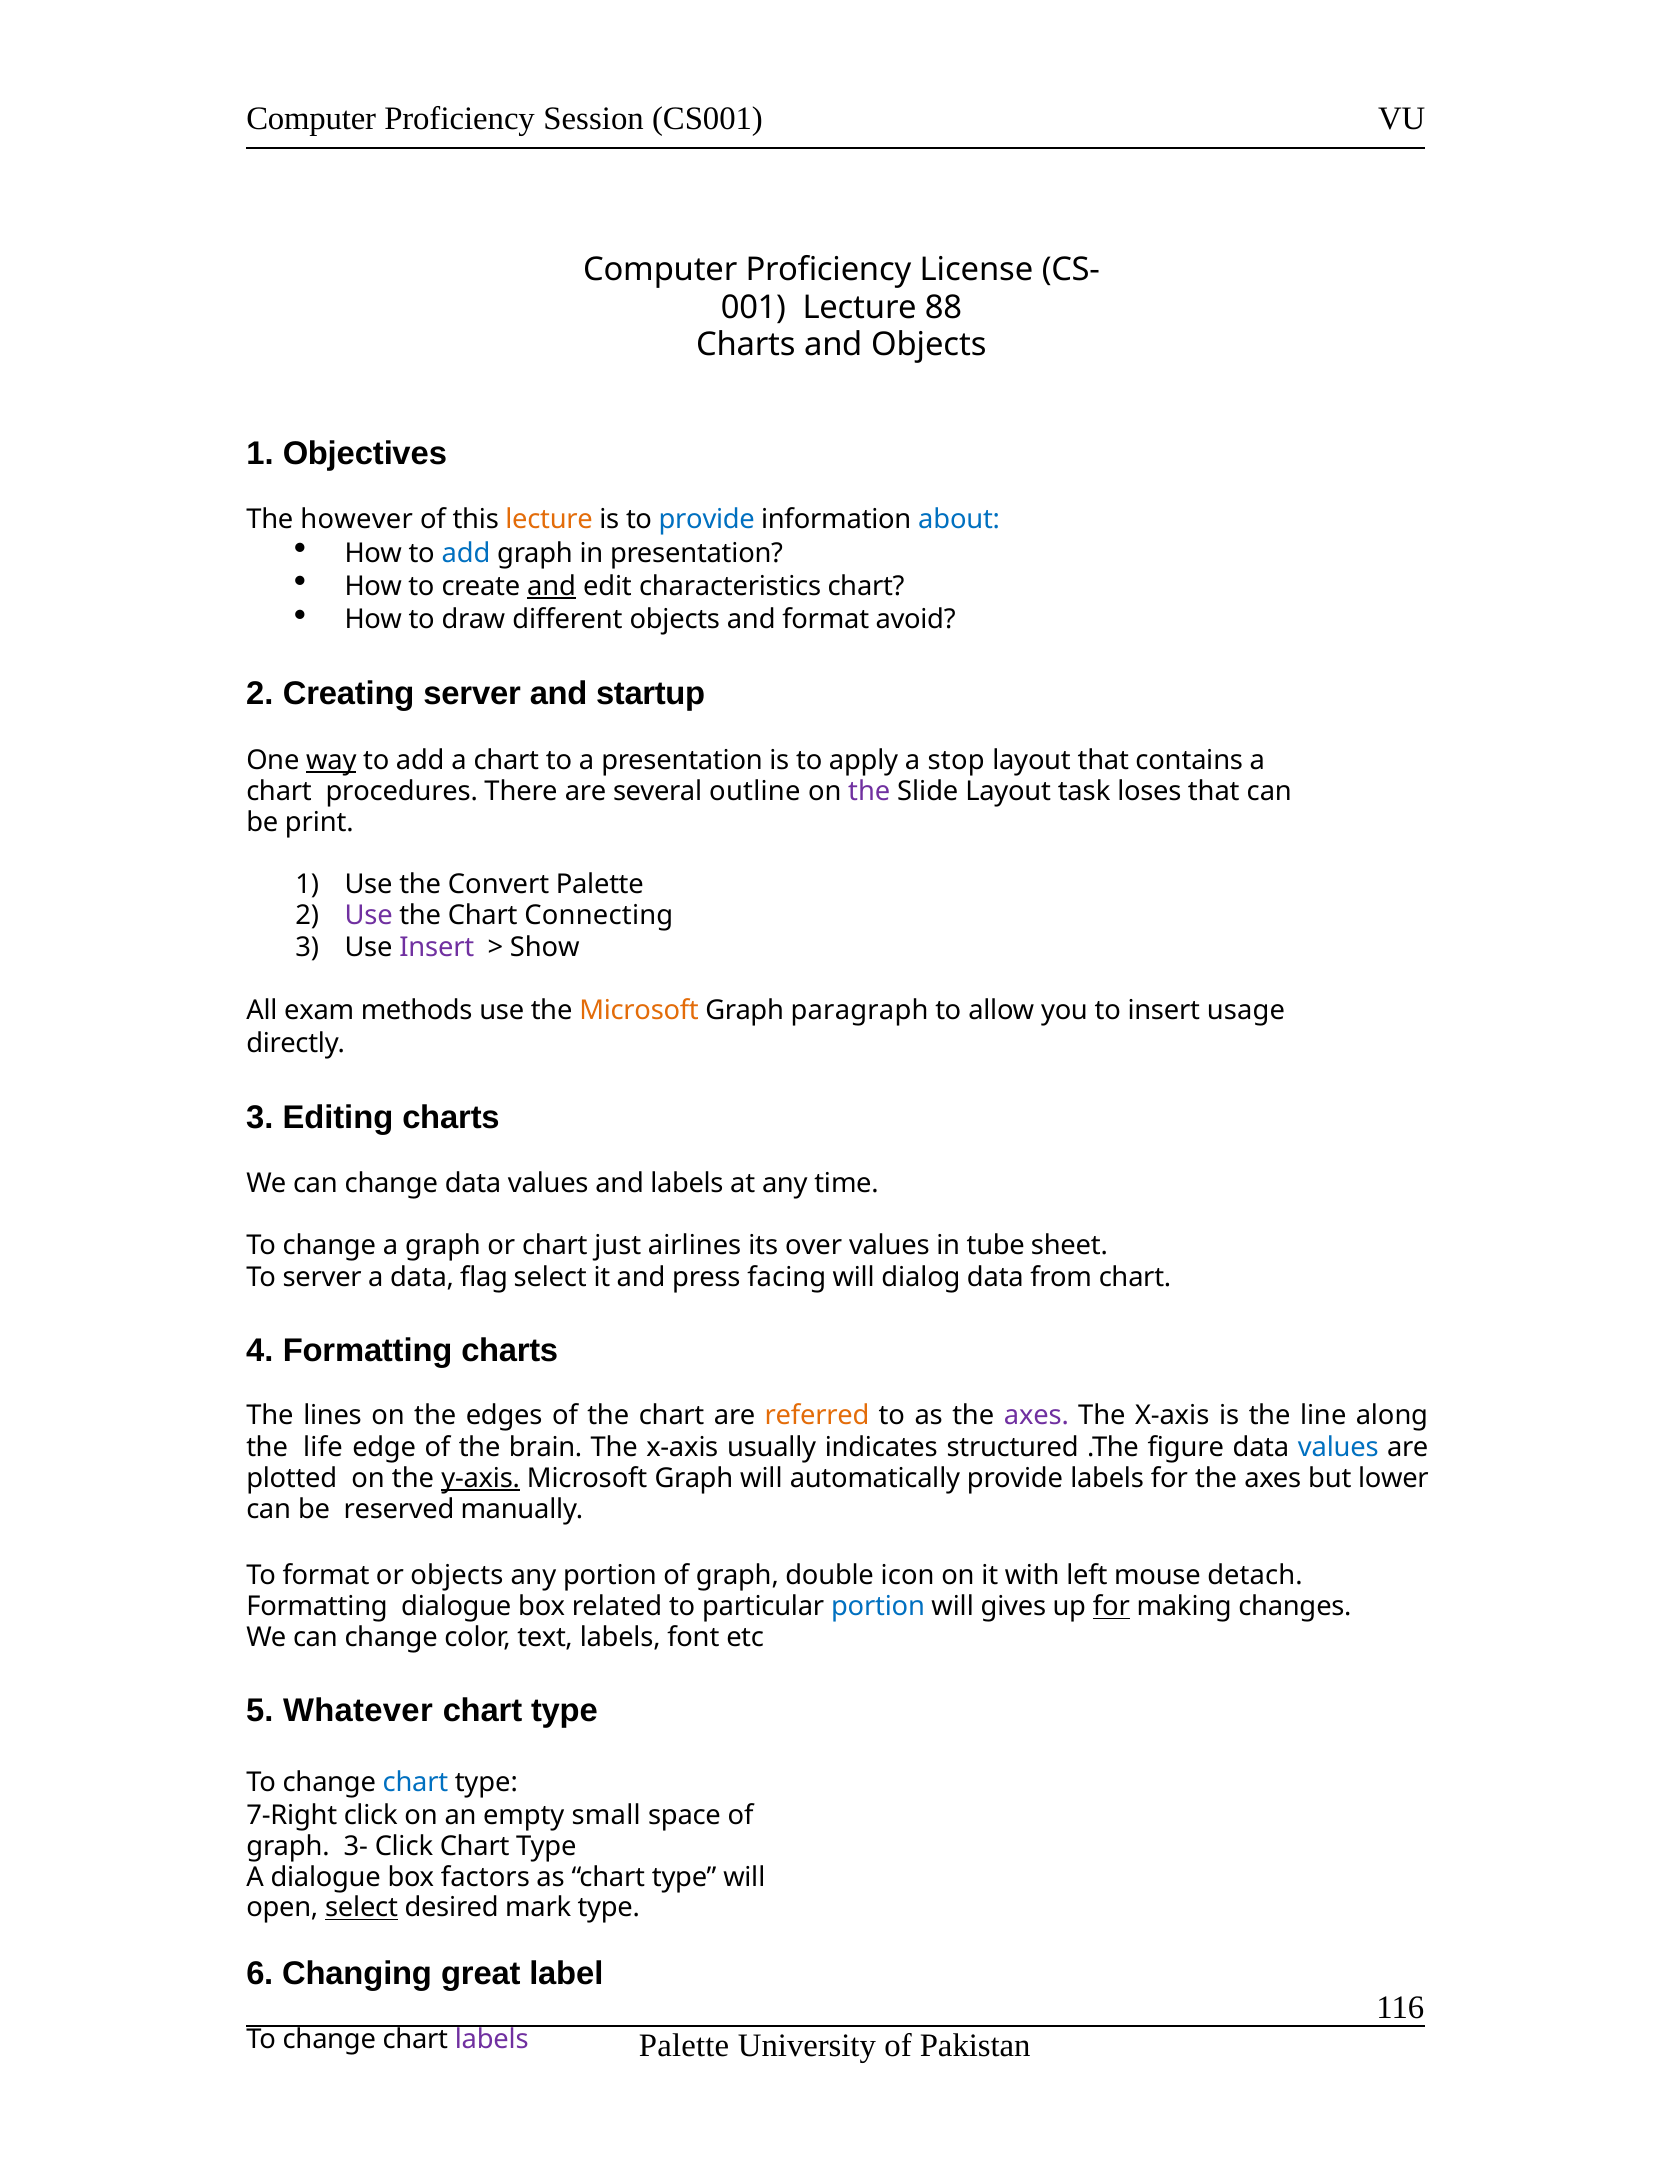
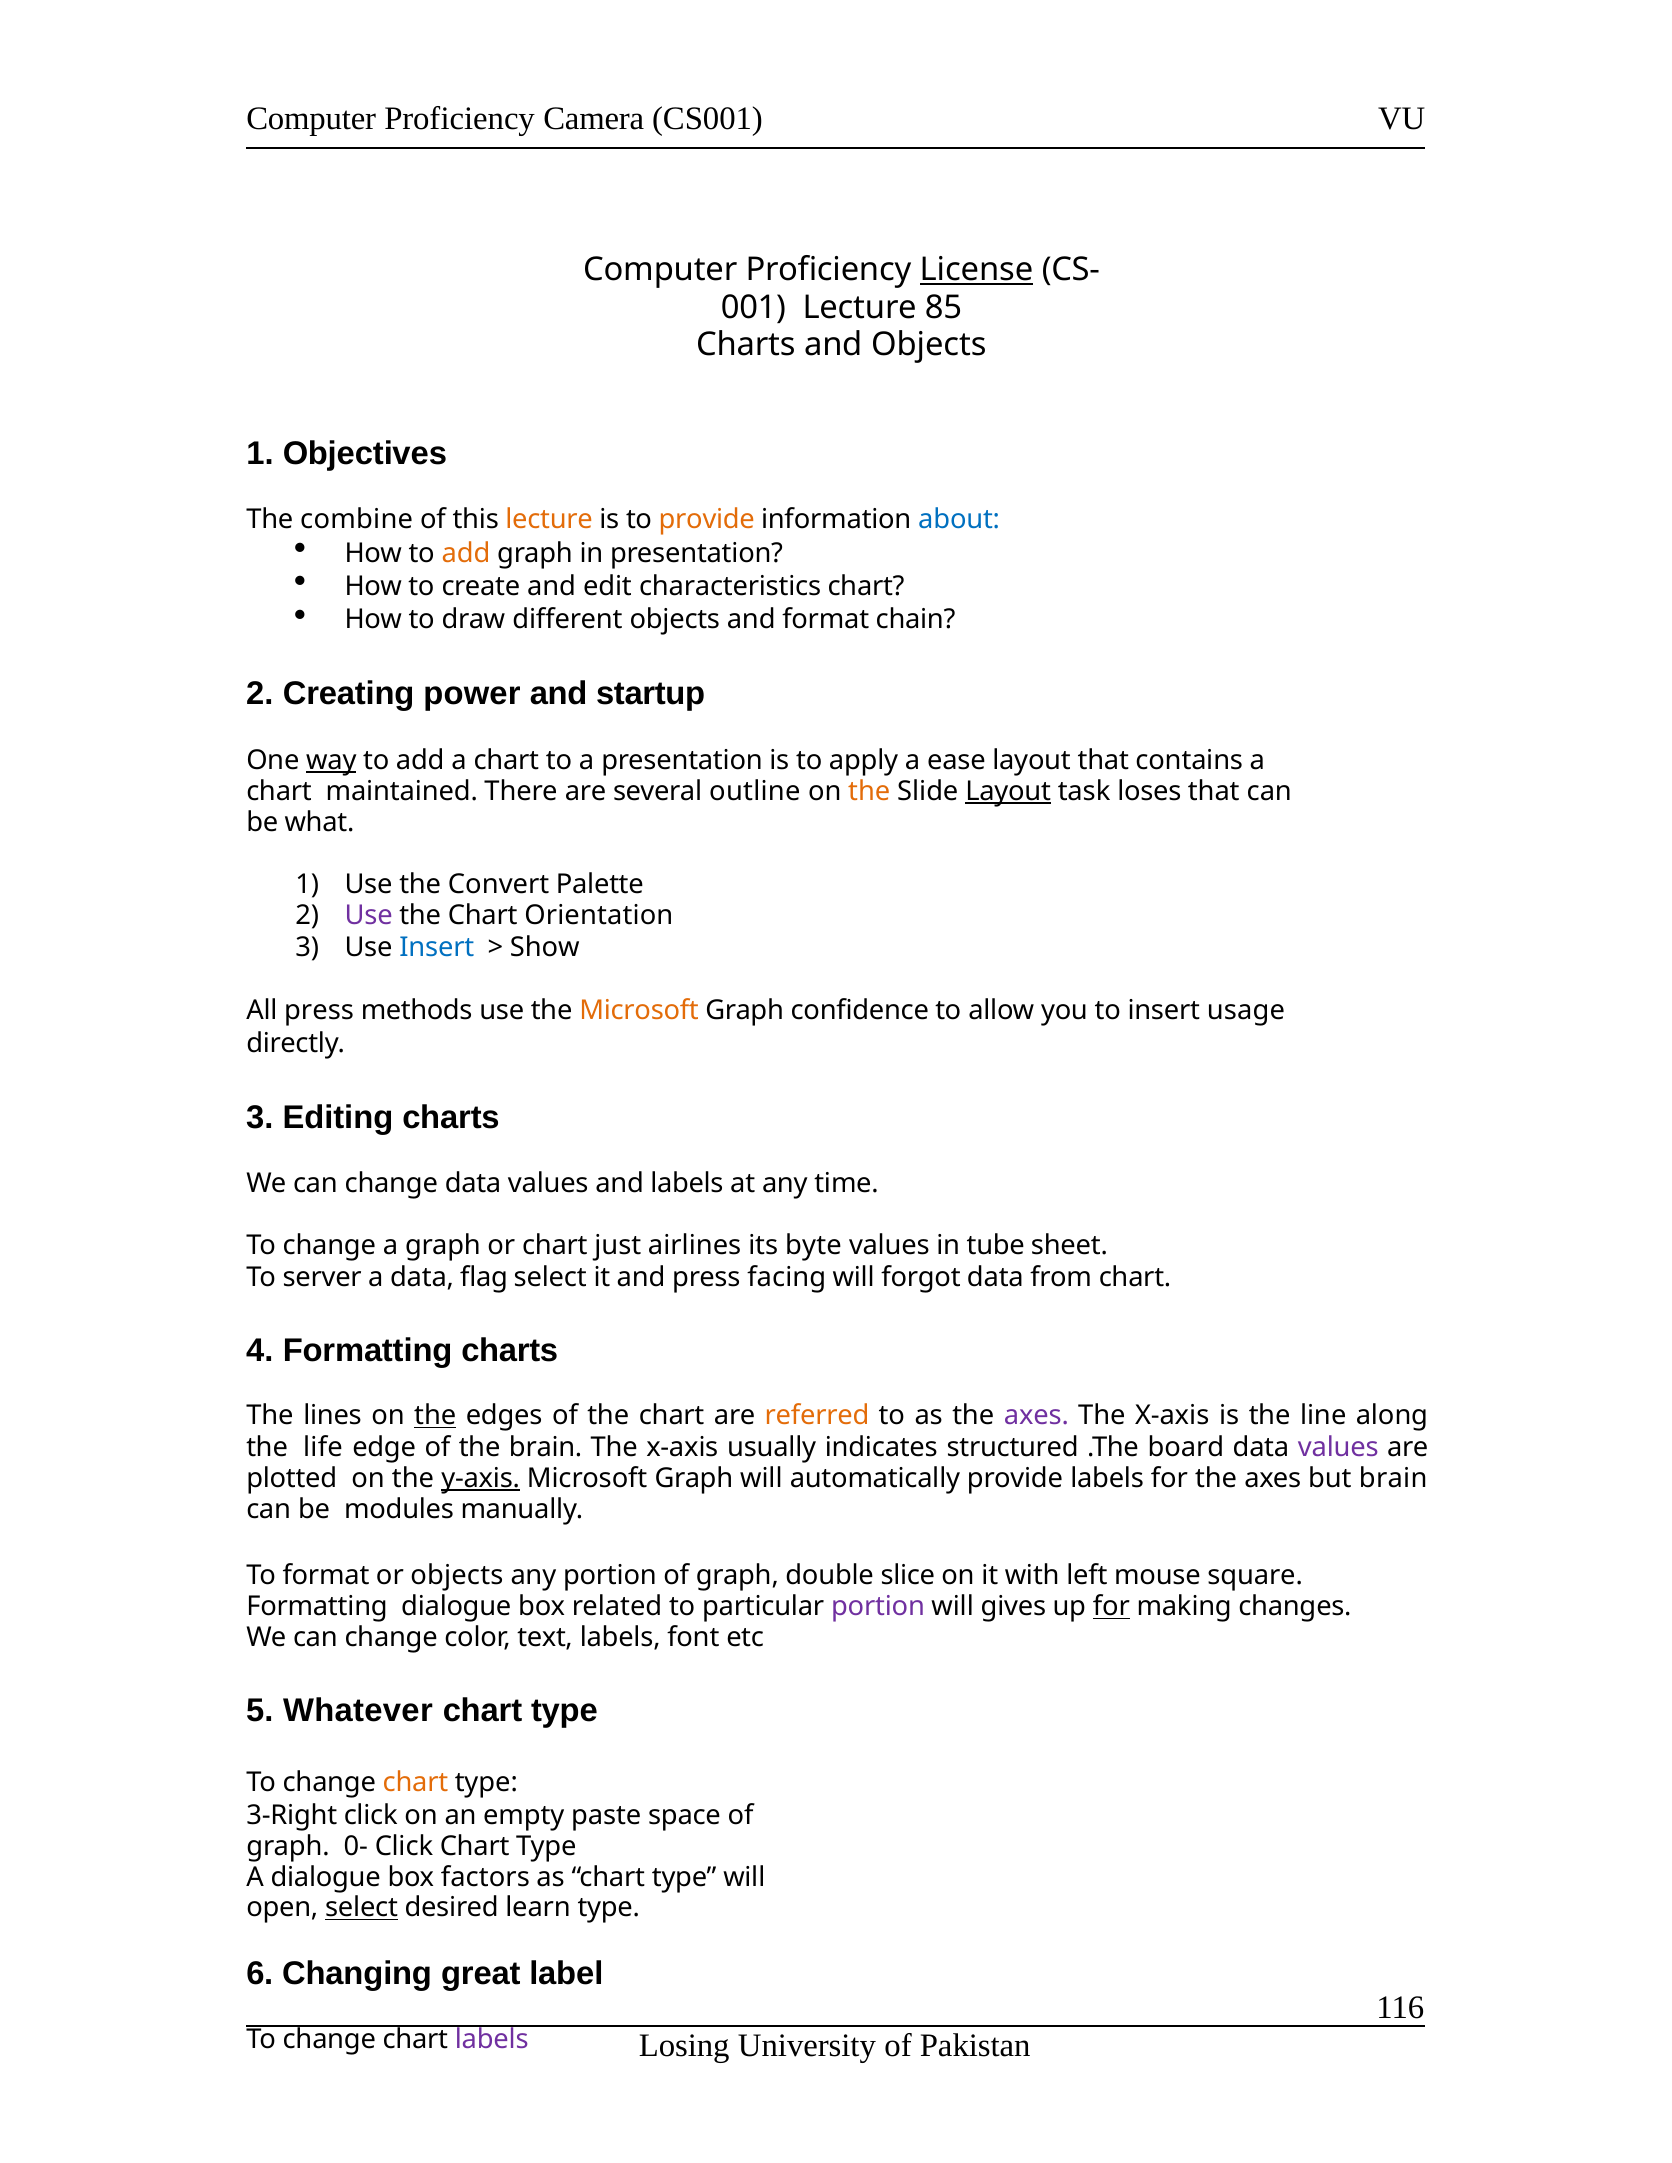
Session: Session -> Camera
License underline: none -> present
88: 88 -> 85
however: however -> combine
provide at (707, 520) colour: blue -> orange
add at (466, 553) colour: blue -> orange
and at (552, 587) underline: present -> none
avoid: avoid -> chain
Creating server: server -> power
stop: stop -> ease
procedures: procedures -> maintained
the at (869, 792) colour: purple -> orange
Layout at (1008, 792) underline: none -> present
print: print -> what
Connecting: Connecting -> Orientation
Insert at (437, 948) colour: purple -> blue
All exam: exam -> press
paragraph: paragraph -> confidence
over: over -> byte
dialog: dialog -> forgot
the at (435, 1416) underline: none -> present
figure: figure -> board
values at (1338, 1448) colour: blue -> purple
but lower: lower -> brain
reserved: reserved -> modules
icon: icon -> slice
detach: detach -> square
portion at (878, 1607) colour: blue -> purple
chart at (415, 1783) colour: blue -> orange
7-Right: 7-Right -> 3-Right
small: small -> paste
3-: 3- -> 0-
mark: mark -> learn
Palette at (684, 2046): Palette -> Losing
